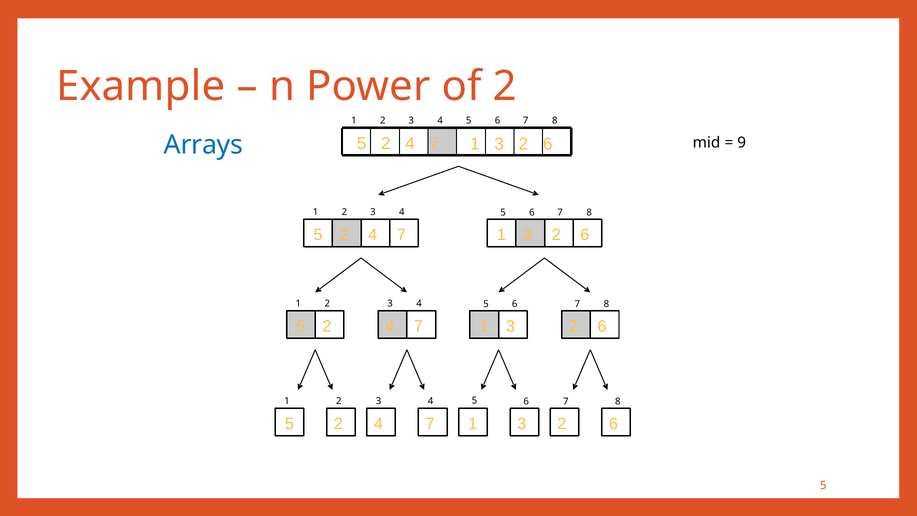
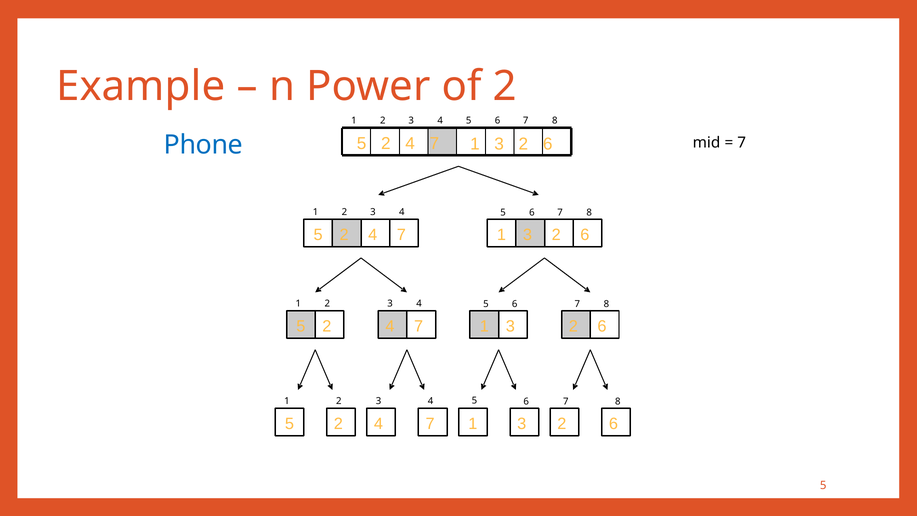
Arrays: Arrays -> Phone
9 at (742, 143): 9 -> 7
